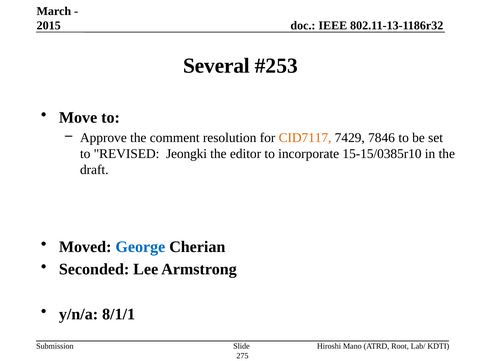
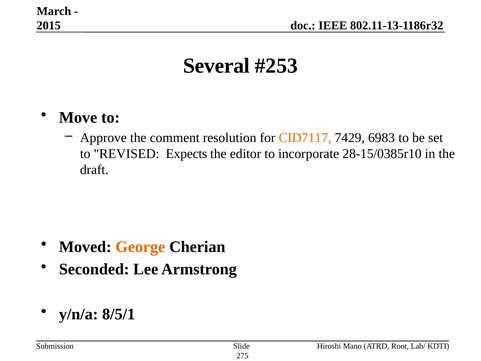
7846: 7846 -> 6983
Jeongki: Jeongki -> Expects
15-15/0385r10: 15-15/0385r10 -> 28-15/0385r10
George colour: blue -> orange
8/1/1: 8/1/1 -> 8/5/1
